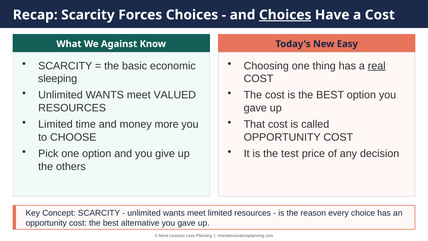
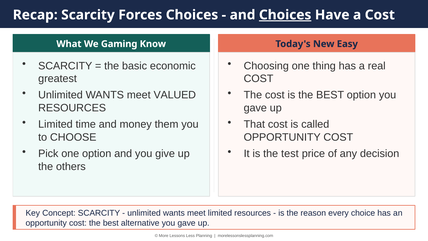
Against: Against -> Gaming
real underline: present -> none
sleeping: sleeping -> greatest
money more: more -> them
